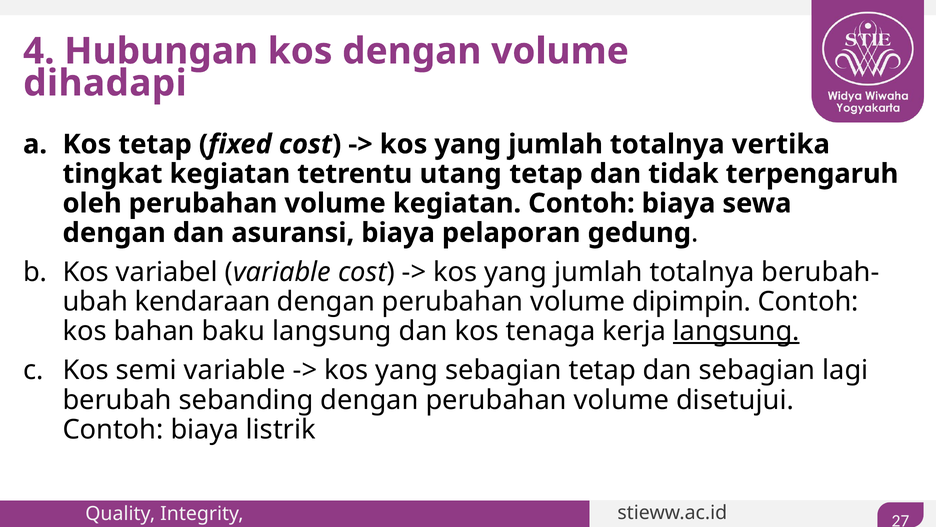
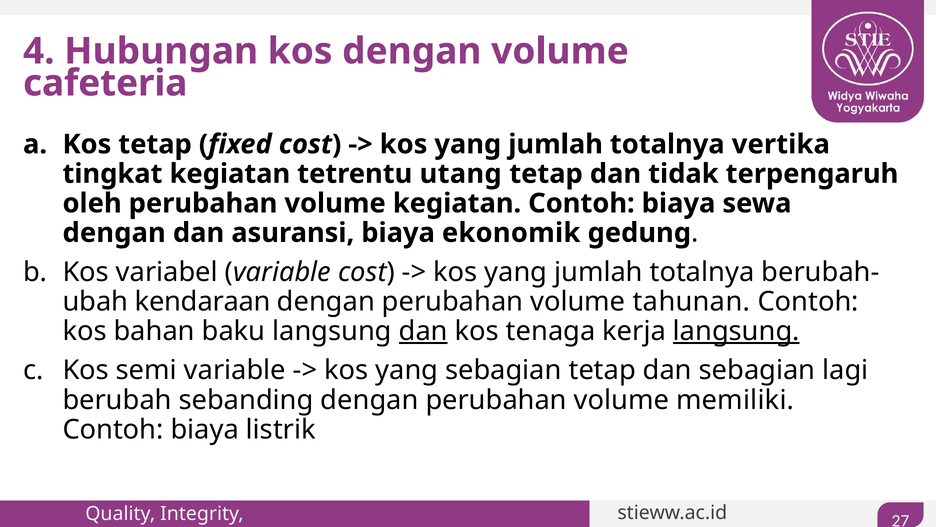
dihadapi: dihadapi -> cafeteria
pelaporan: pelaporan -> ekonomik
dipimpin: dipimpin -> tahunan
dan at (423, 331) underline: none -> present
disetujui: disetujui -> memiliki
